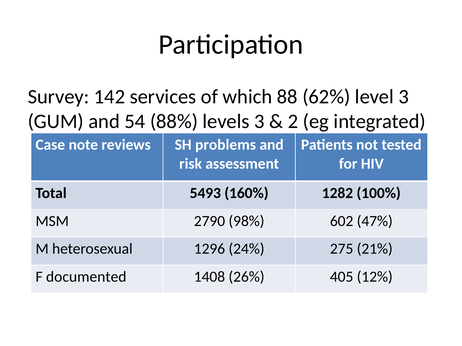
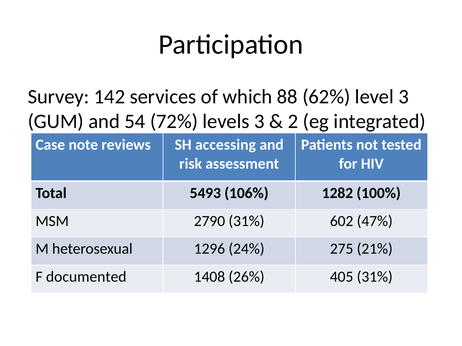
88%: 88% -> 72%
problems: problems -> accessing
160%: 160% -> 106%
2790 98%: 98% -> 31%
405 12%: 12% -> 31%
